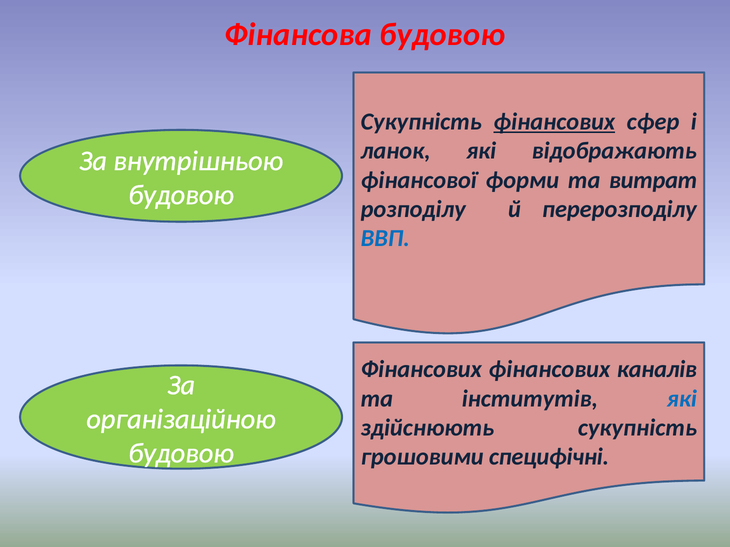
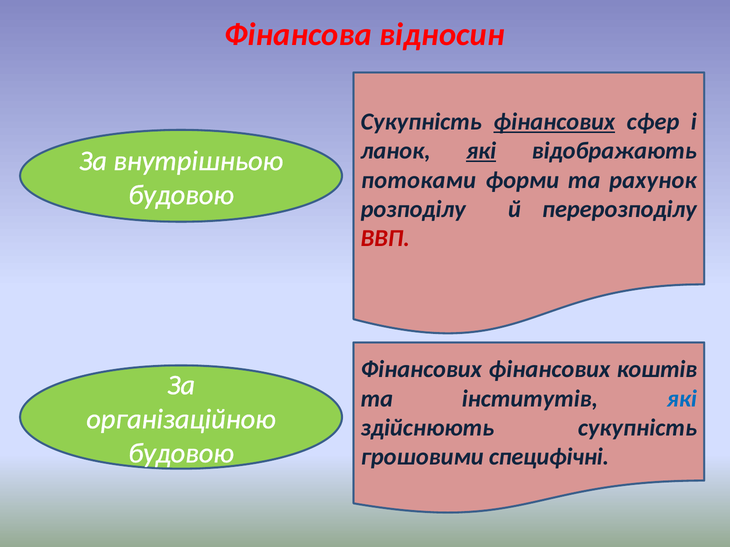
Фінансова будовою: будовою -> відносин
які at (481, 151) underline: none -> present
фінансової: фінансової -> потоками
витрат: витрат -> рахунок
ВВП colour: blue -> red
каналів: каналів -> коштів
